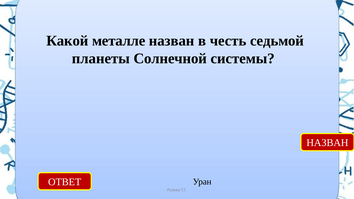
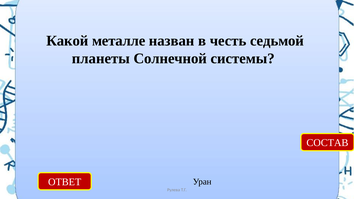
НАЗВАН at (327, 143): НАЗВАН -> СОСТАВ
